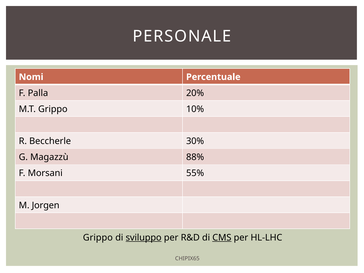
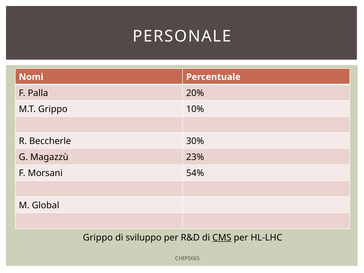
88%: 88% -> 23%
55%: 55% -> 54%
Jorgen: Jorgen -> Global
sviluppo underline: present -> none
